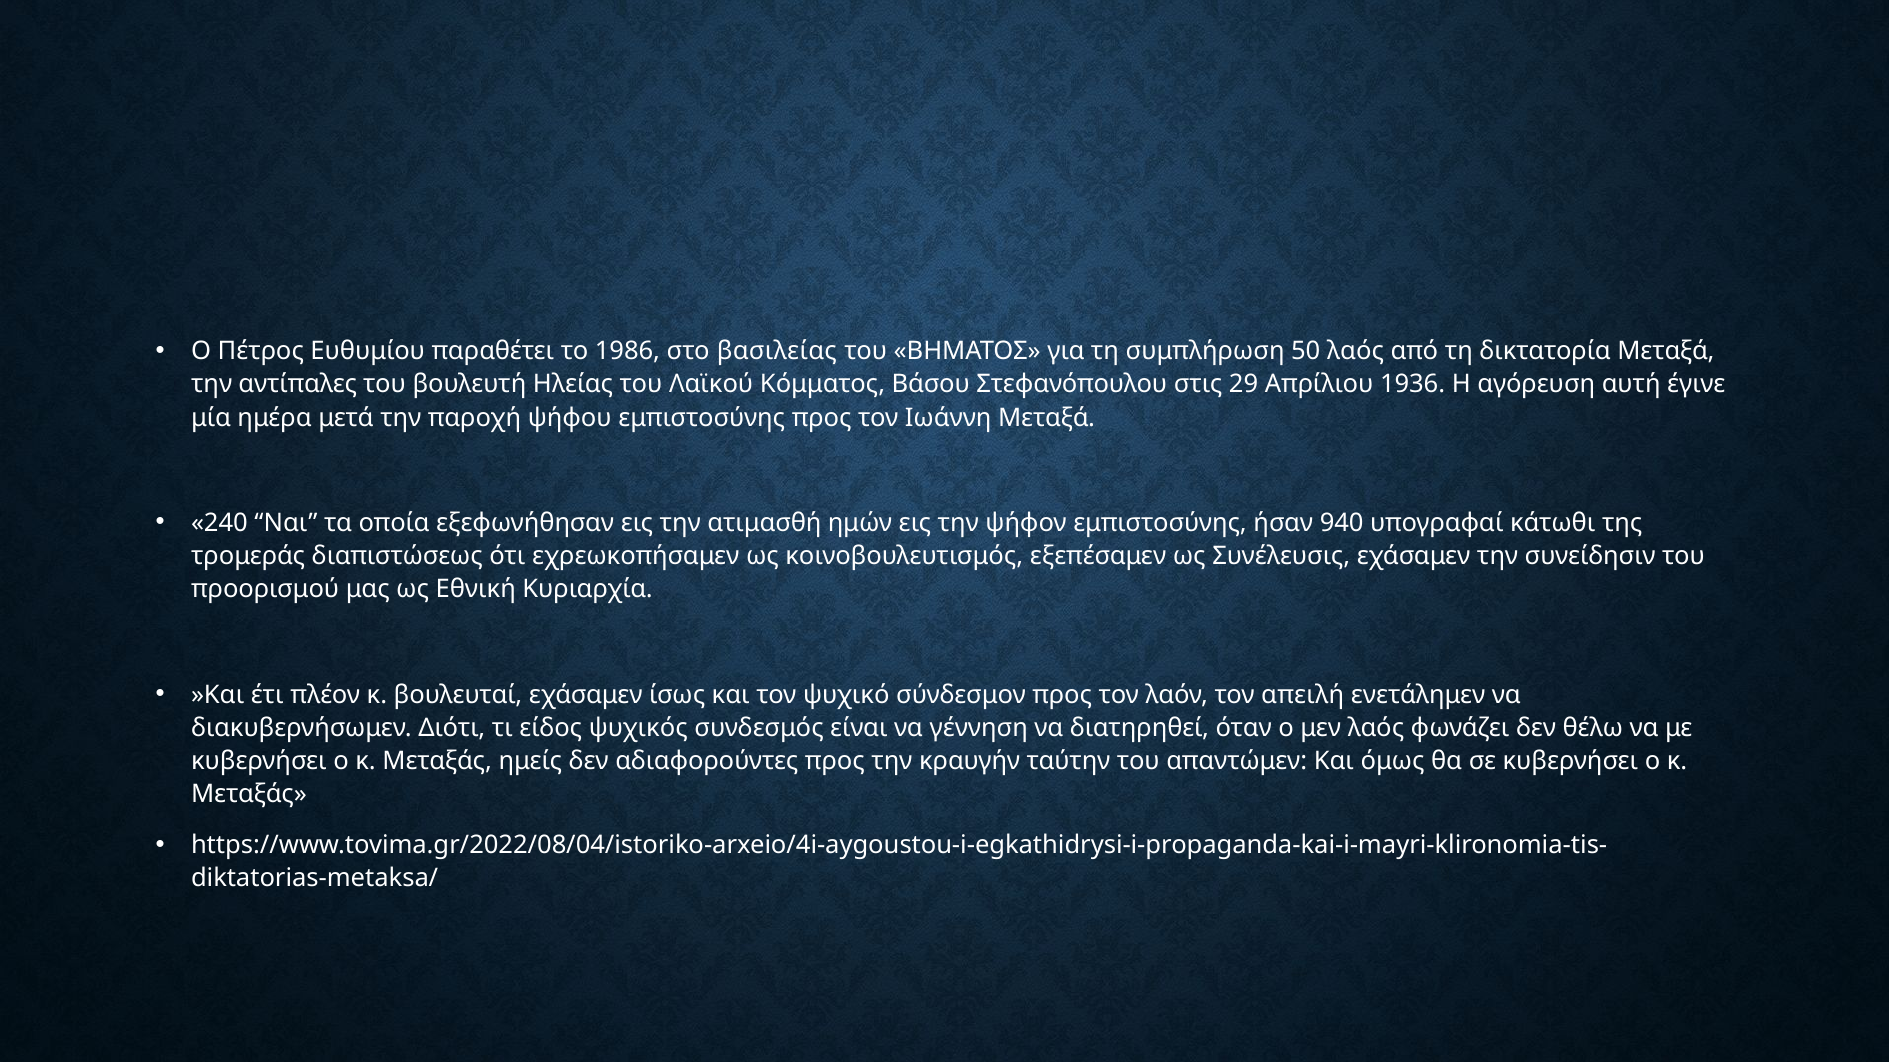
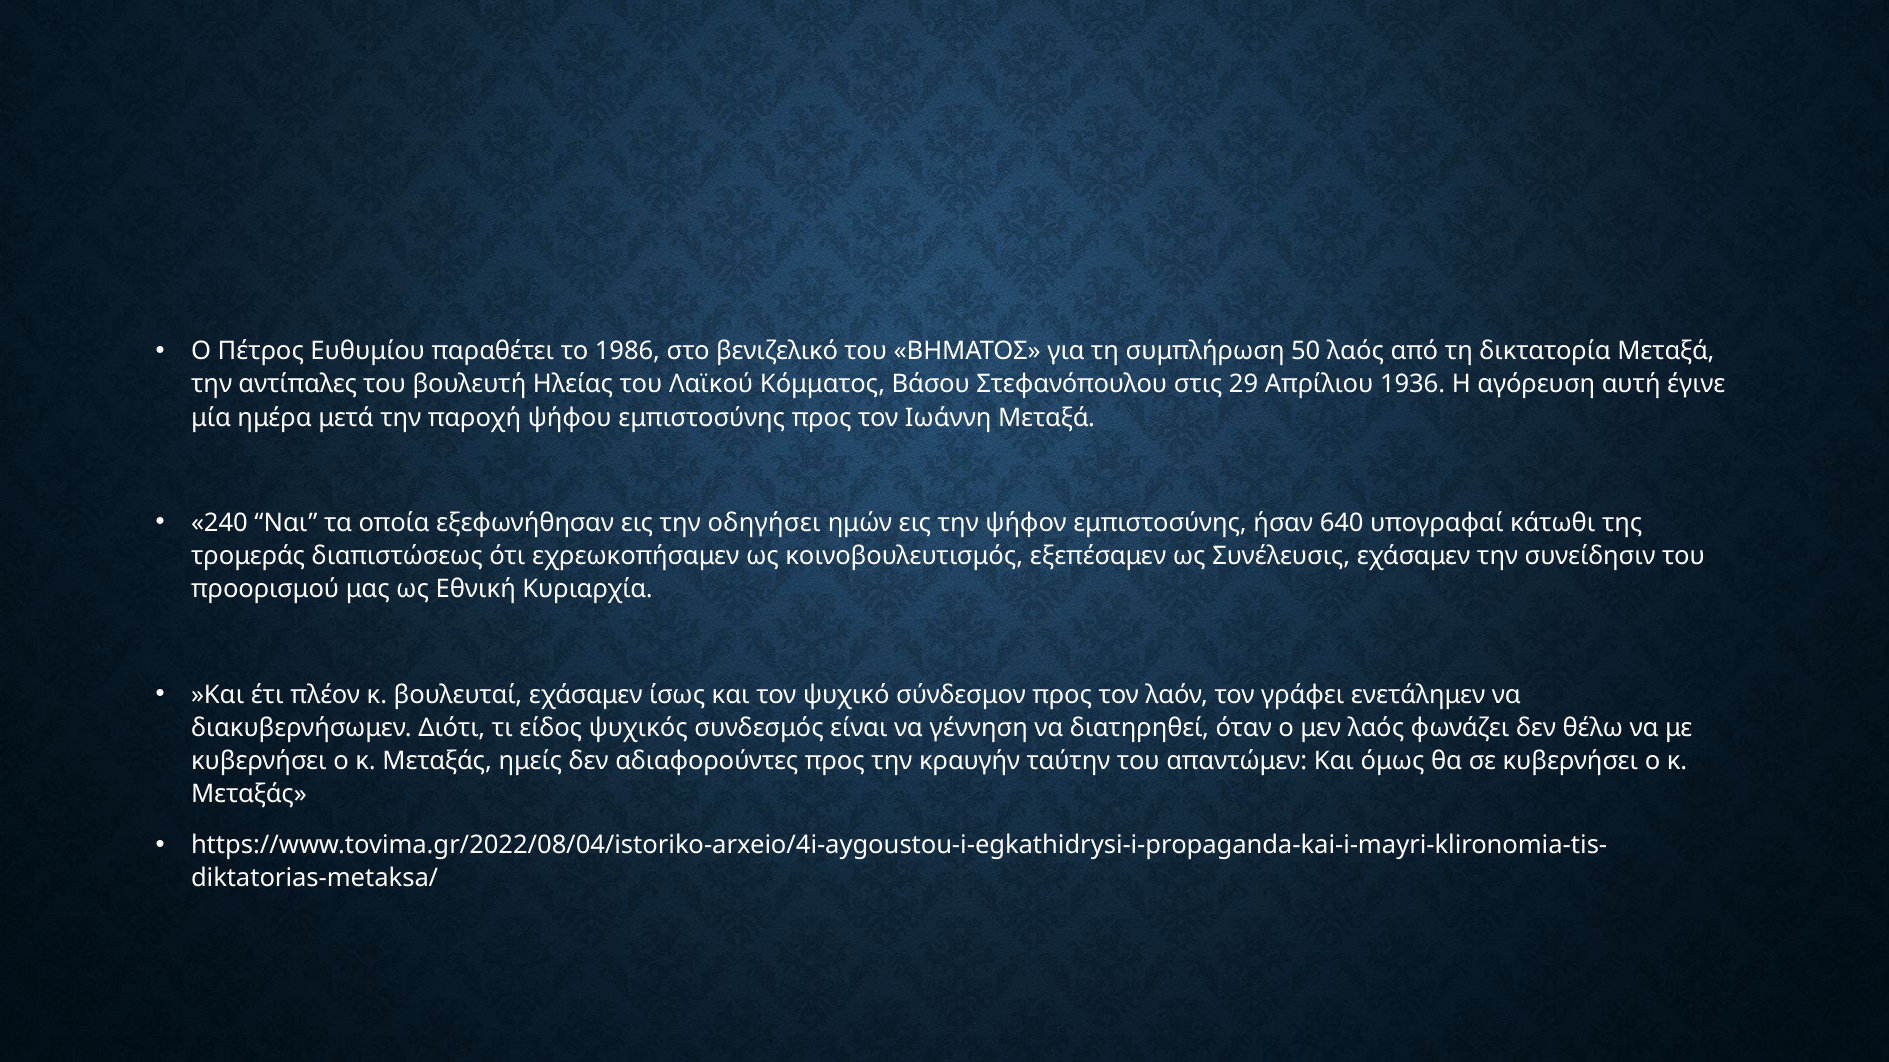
βασιλείας: βασιλείας -> βενιζελικό
ατιμασθή: ατιμασθή -> οδηγήσει
940: 940 -> 640
απειλή: απειλή -> γράφει
